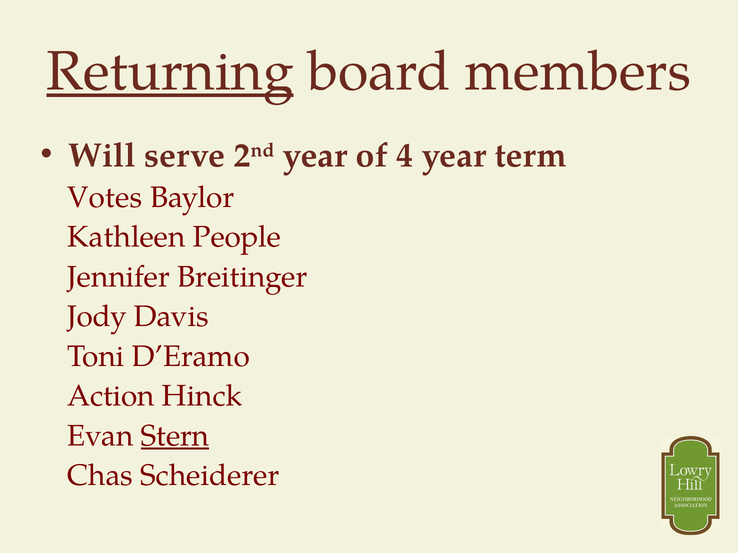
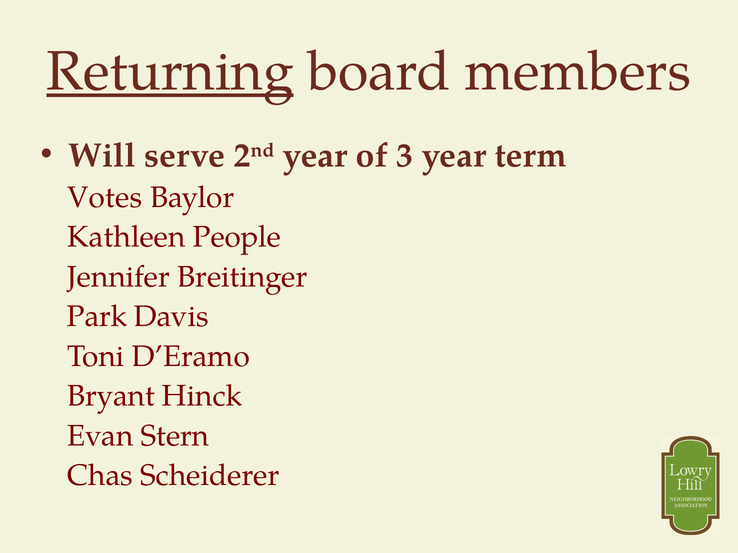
4: 4 -> 3
Jody: Jody -> Park
Action: Action -> Bryant
Stern underline: present -> none
